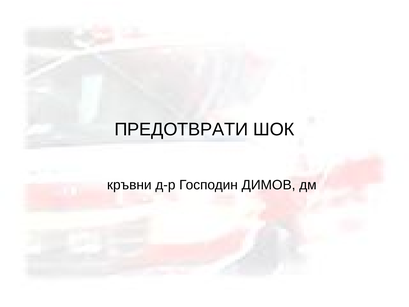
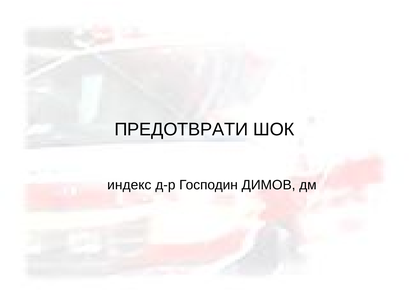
кръвни: кръвни -> индекс
